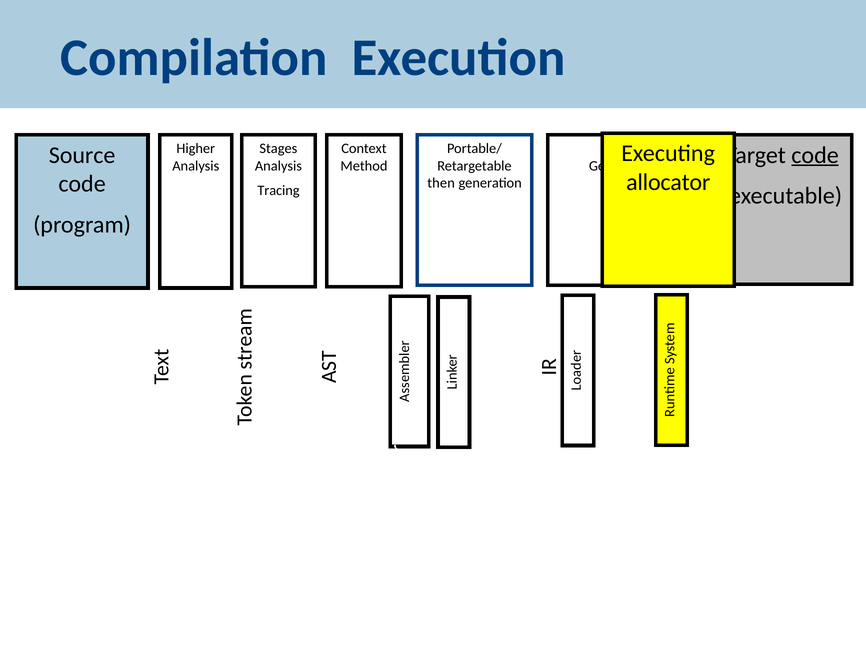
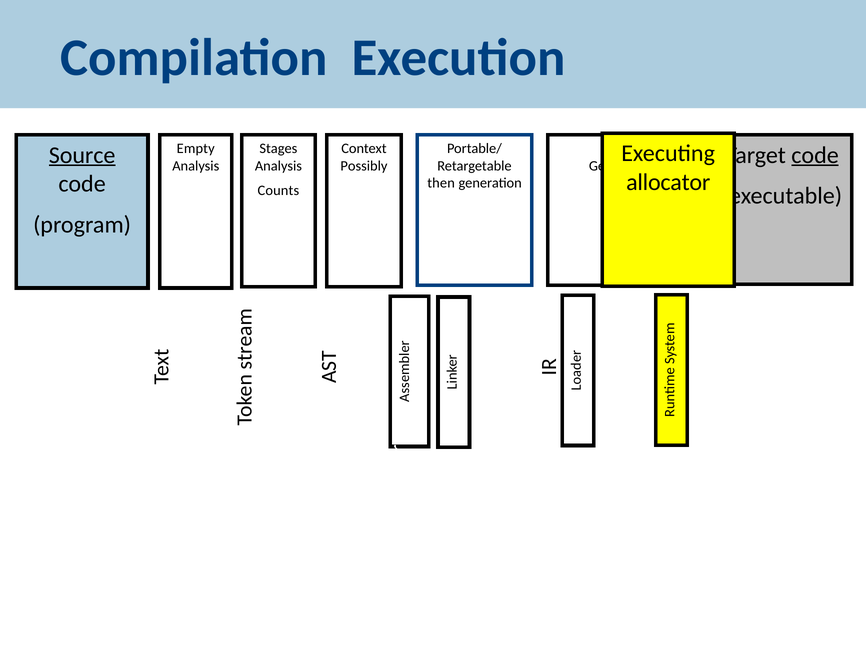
Higher: Higher -> Empty
Source underline: none -> present
Method: Method -> Possibly
Tracing: Tracing -> Counts
